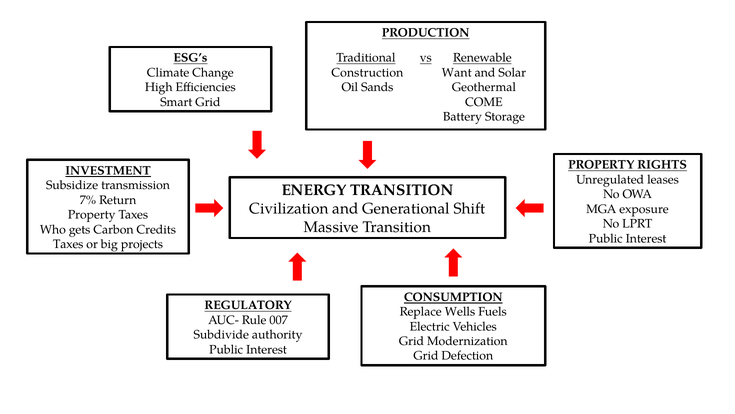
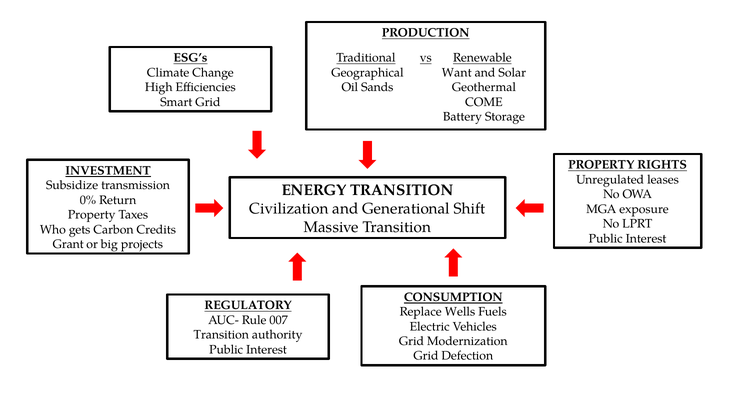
Construction: Construction -> Geographical
7%: 7% -> 0%
Taxes at (68, 244): Taxes -> Grant
Subdivide at (221, 334): Subdivide -> Transition
